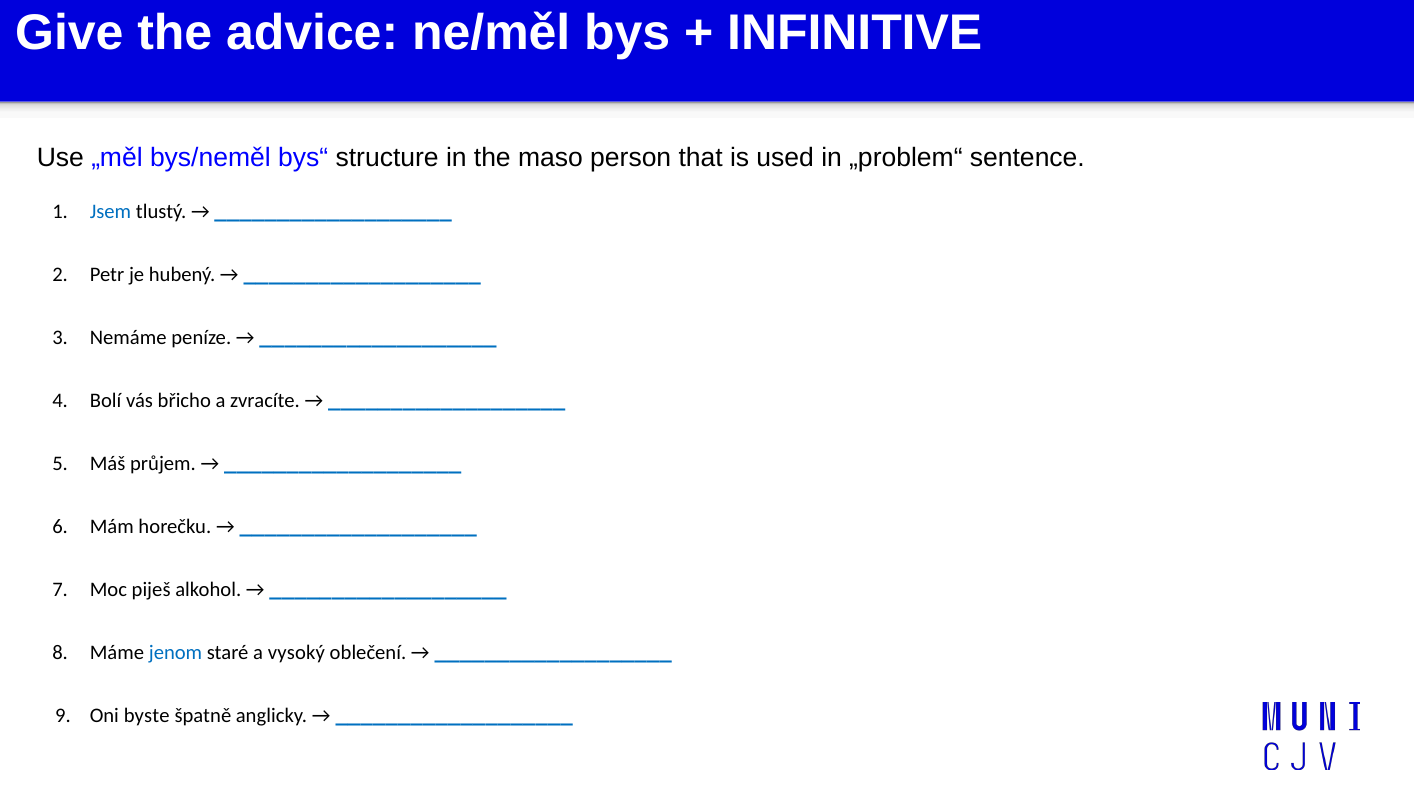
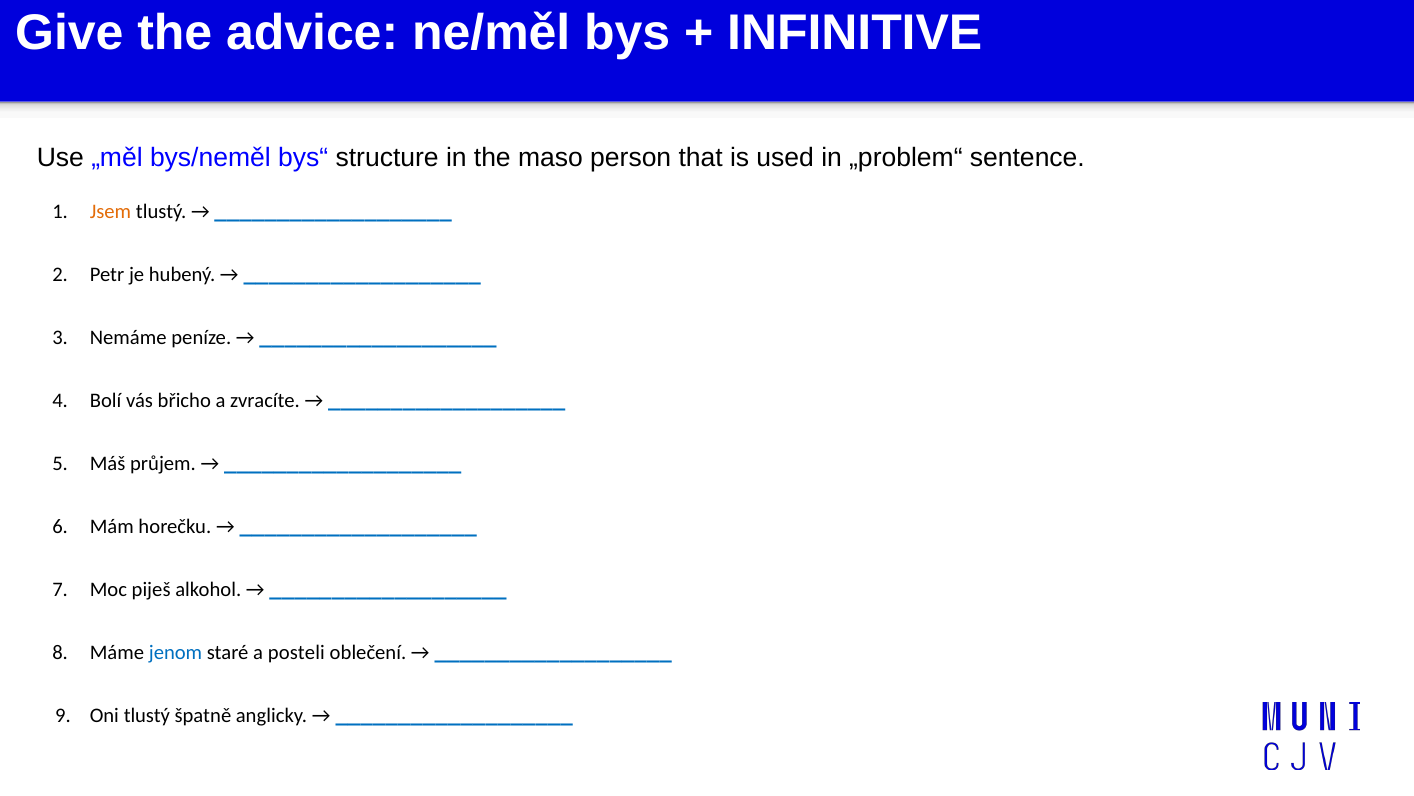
Jsem colour: blue -> orange
vysoký: vysoký -> posteli
Oni byste: byste -> tlustý
